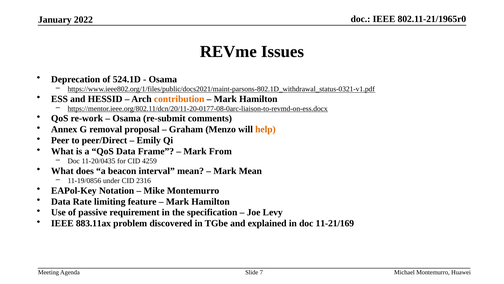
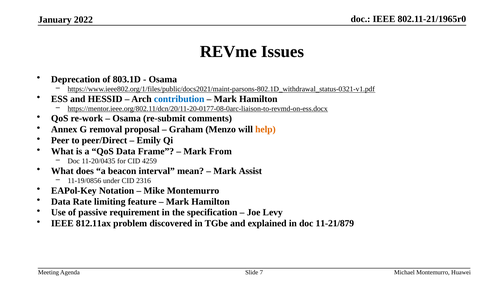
524.1D: 524.1D -> 803.1D
contribution colour: orange -> blue
Mark Mean: Mean -> Assist
883.11ax: 883.11ax -> 812.11ax
11-21/169: 11-21/169 -> 11-21/879
